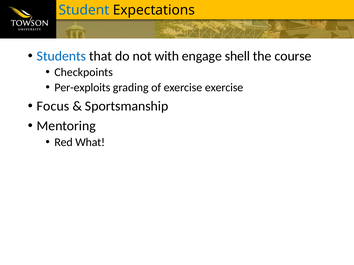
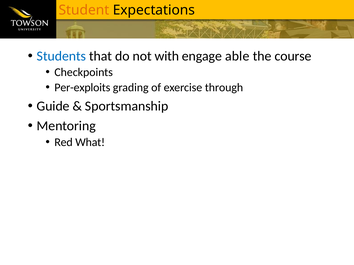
Student colour: blue -> orange
shell: shell -> able
exercise exercise: exercise -> through
Focus: Focus -> Guide
